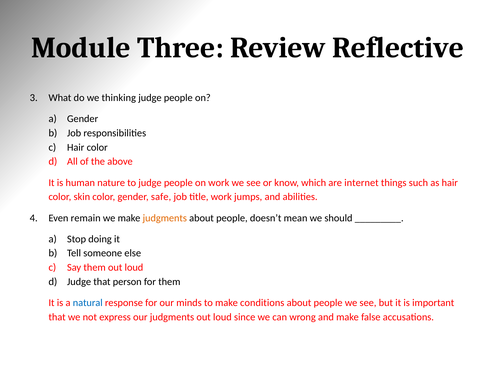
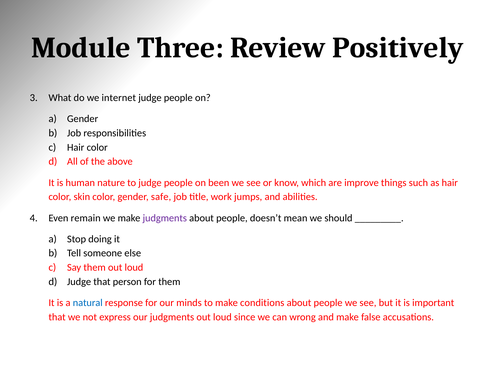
Reflective: Reflective -> Positively
thinking: thinking -> internet
on work: work -> been
internet: internet -> improve
judgments at (165, 218) colour: orange -> purple
